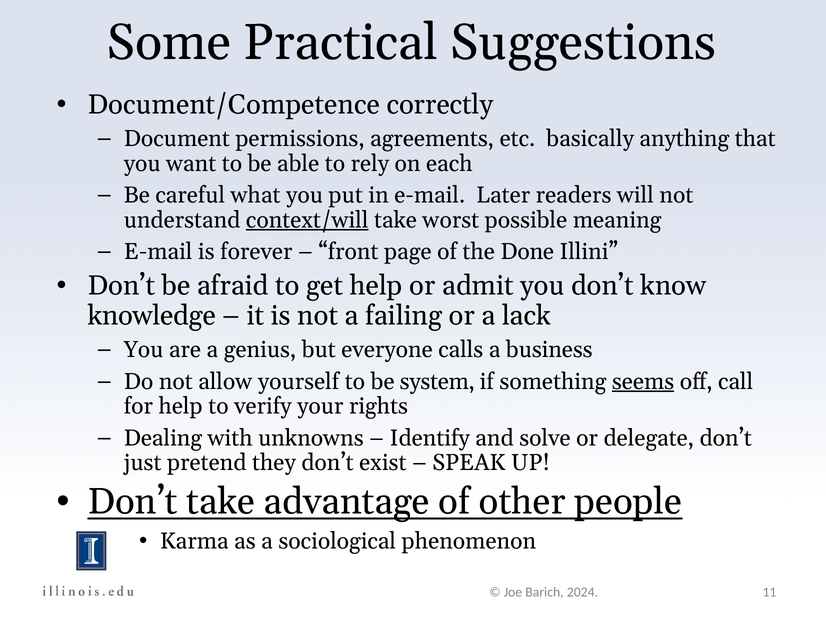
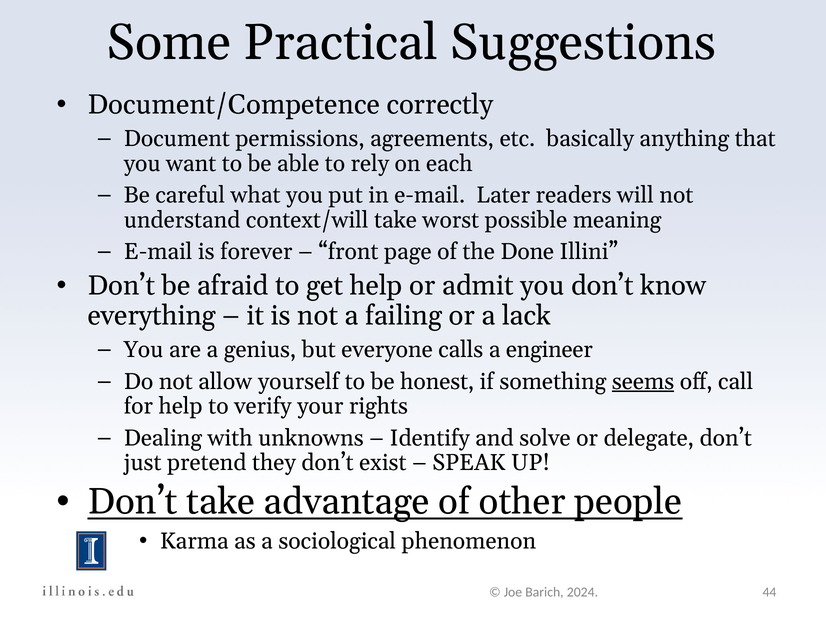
context/will underline: present -> none
knowledge: knowledge -> everything
business: business -> engineer
system: system -> honest
11: 11 -> 44
